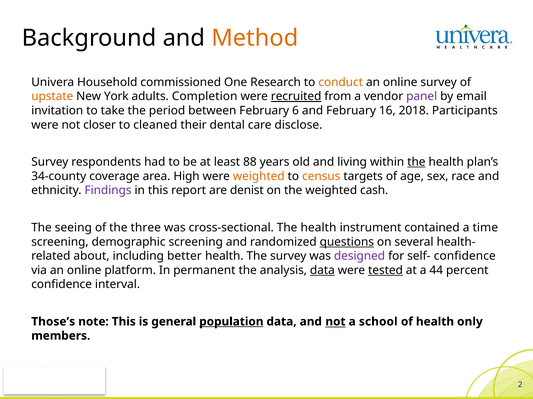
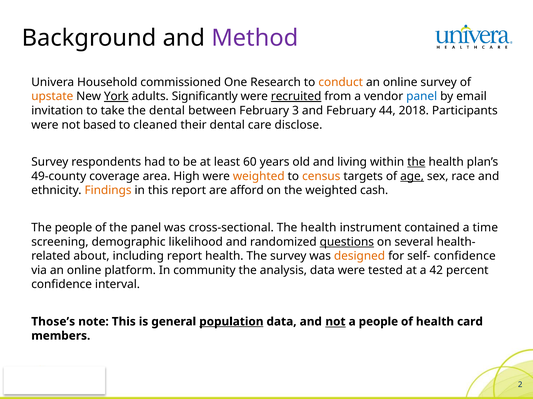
Method colour: orange -> purple
York underline: none -> present
Completion: Completion -> Significantly
panel at (422, 97) colour: purple -> blue
the period: period -> dental
6: 6 -> 3
16: 16 -> 44
closer: closer -> based
88: 88 -> 60
34-county: 34-county -> 49-county
age underline: none -> present
Findings colour: purple -> orange
denist: denist -> afford
The seeing: seeing -> people
the three: three -> panel
demographic screening: screening -> likelihood
including better: better -> report
designed colour: purple -> orange
permanent: permanent -> community
data at (322, 271) underline: present -> none
tested underline: present -> none
44: 44 -> 42
a school: school -> people
only: only -> card
